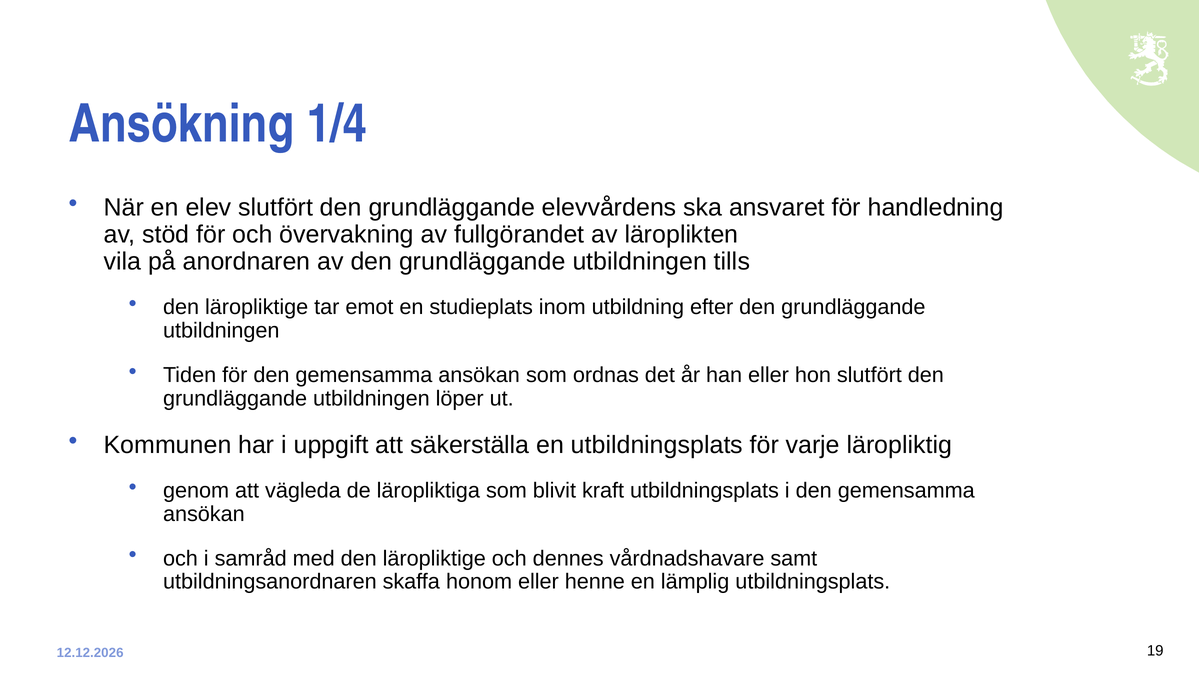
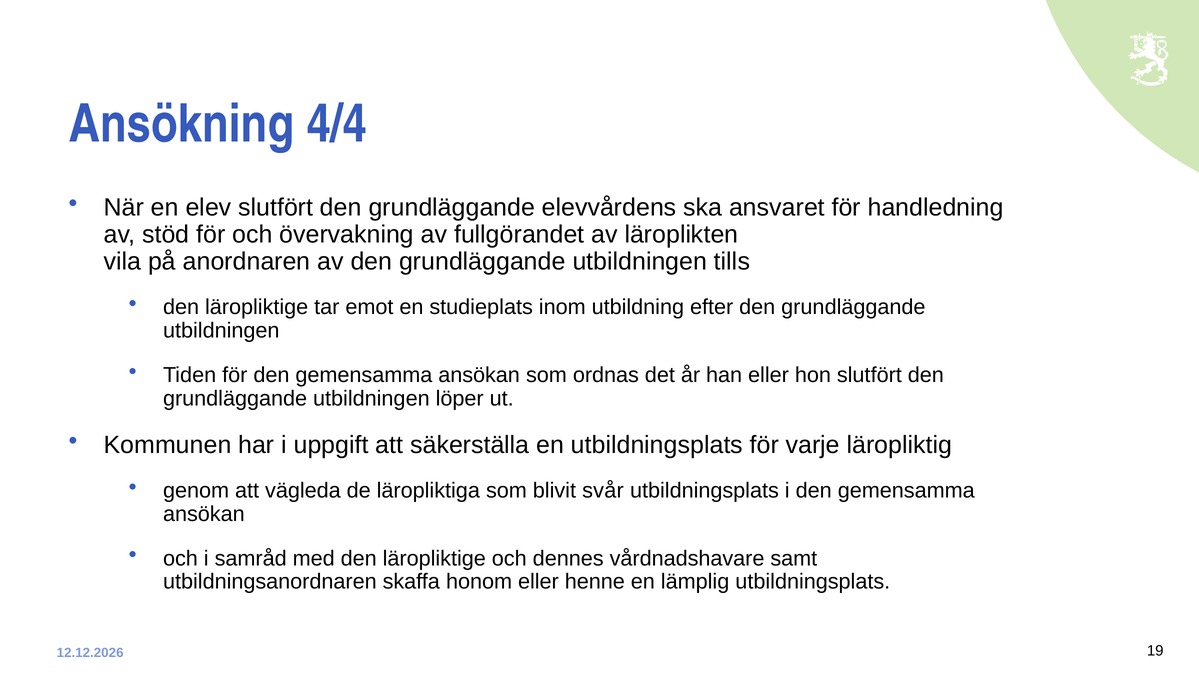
1/4: 1/4 -> 4/4
kraft: kraft -> svår
